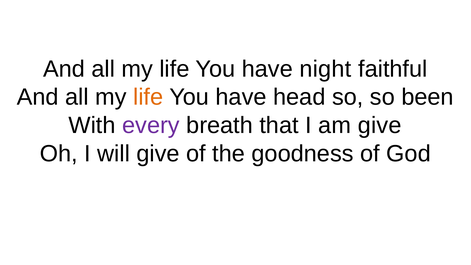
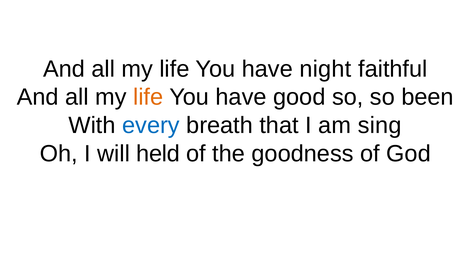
head: head -> good
every colour: purple -> blue
am give: give -> sing
will give: give -> held
